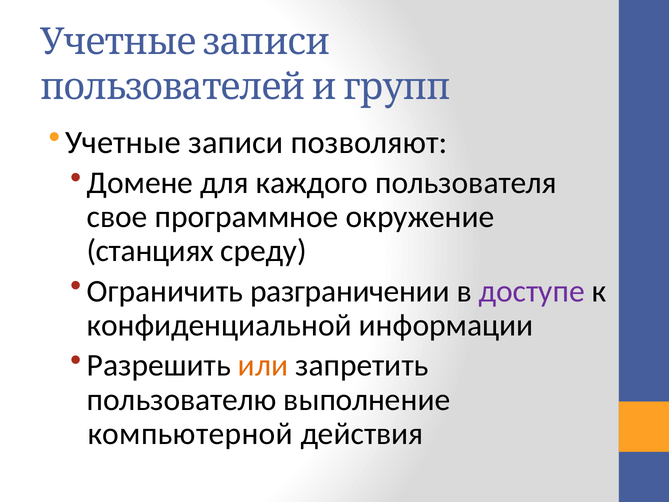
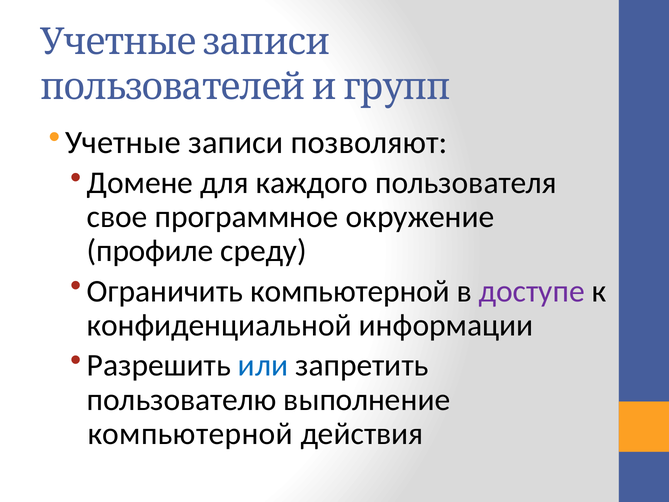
станциях: станциях -> профиле
Ограничить разграничении: разграничении -> компьютерной
или colour: orange -> blue
